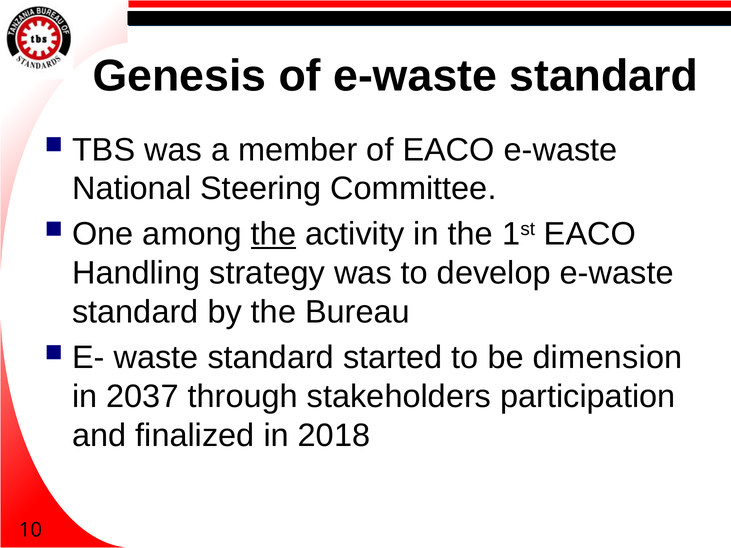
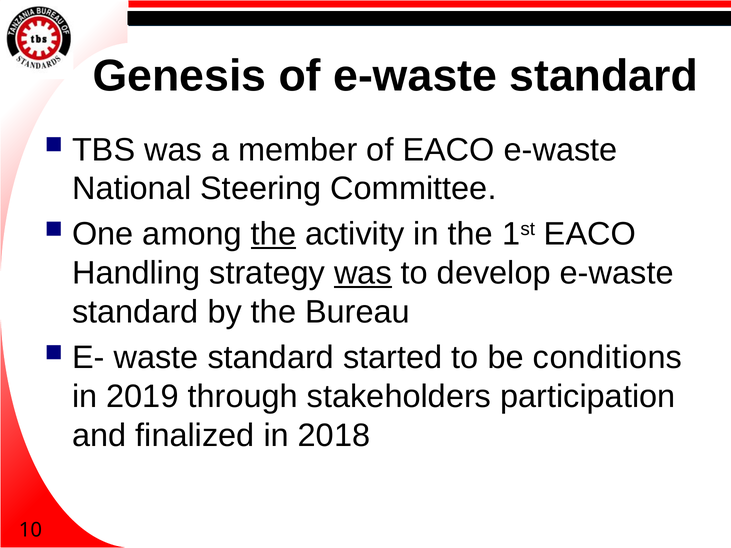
was at (363, 273) underline: none -> present
dimension: dimension -> conditions
2037: 2037 -> 2019
